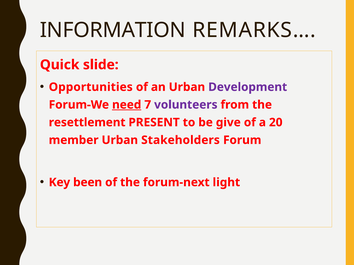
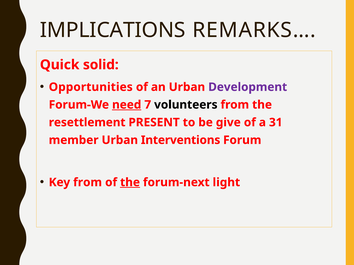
INFORMATION: INFORMATION -> IMPLICATIONS
slide: slide -> solid
volunteers colour: purple -> black
20: 20 -> 31
Stakeholders: Stakeholders -> Interventions
Key been: been -> from
the at (130, 183) underline: none -> present
